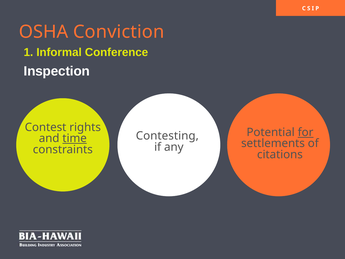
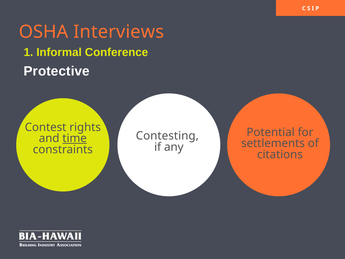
Conviction: Conviction -> Interviews
Inspection: Inspection -> Protective
for underline: present -> none
